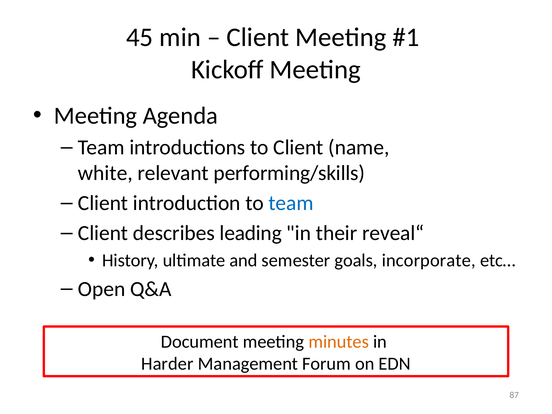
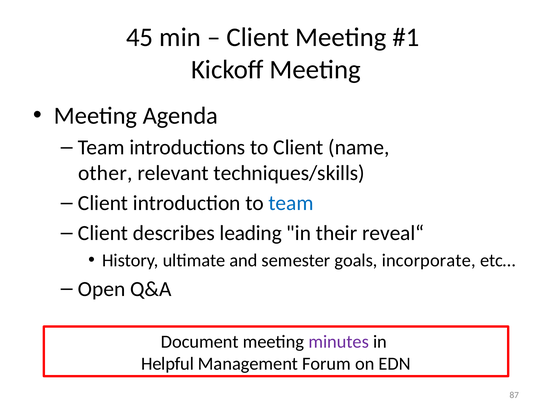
white: white -> other
performing/skills: performing/skills -> techniques/skills
minutes colour: orange -> purple
Harder: Harder -> Helpful
